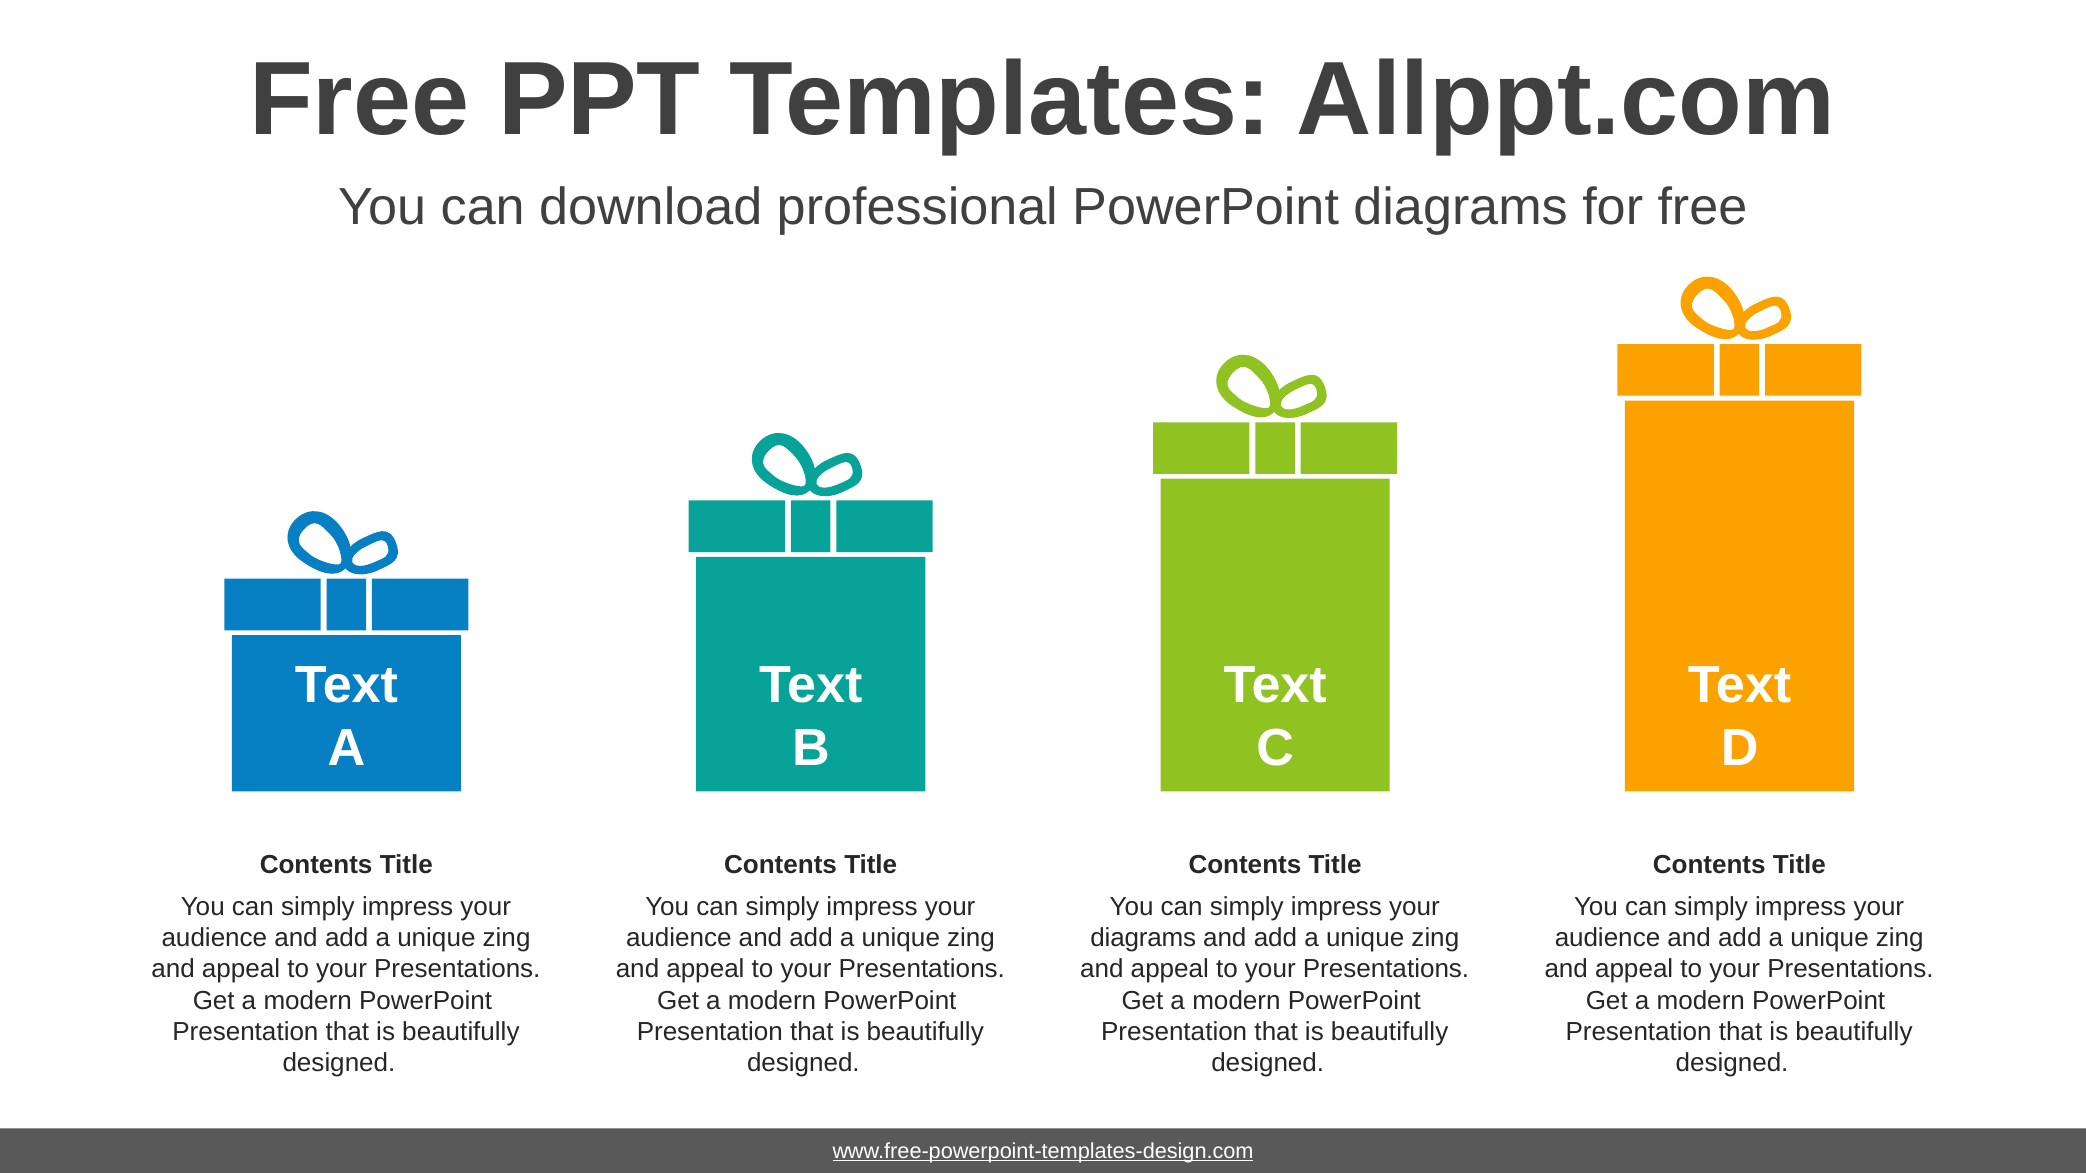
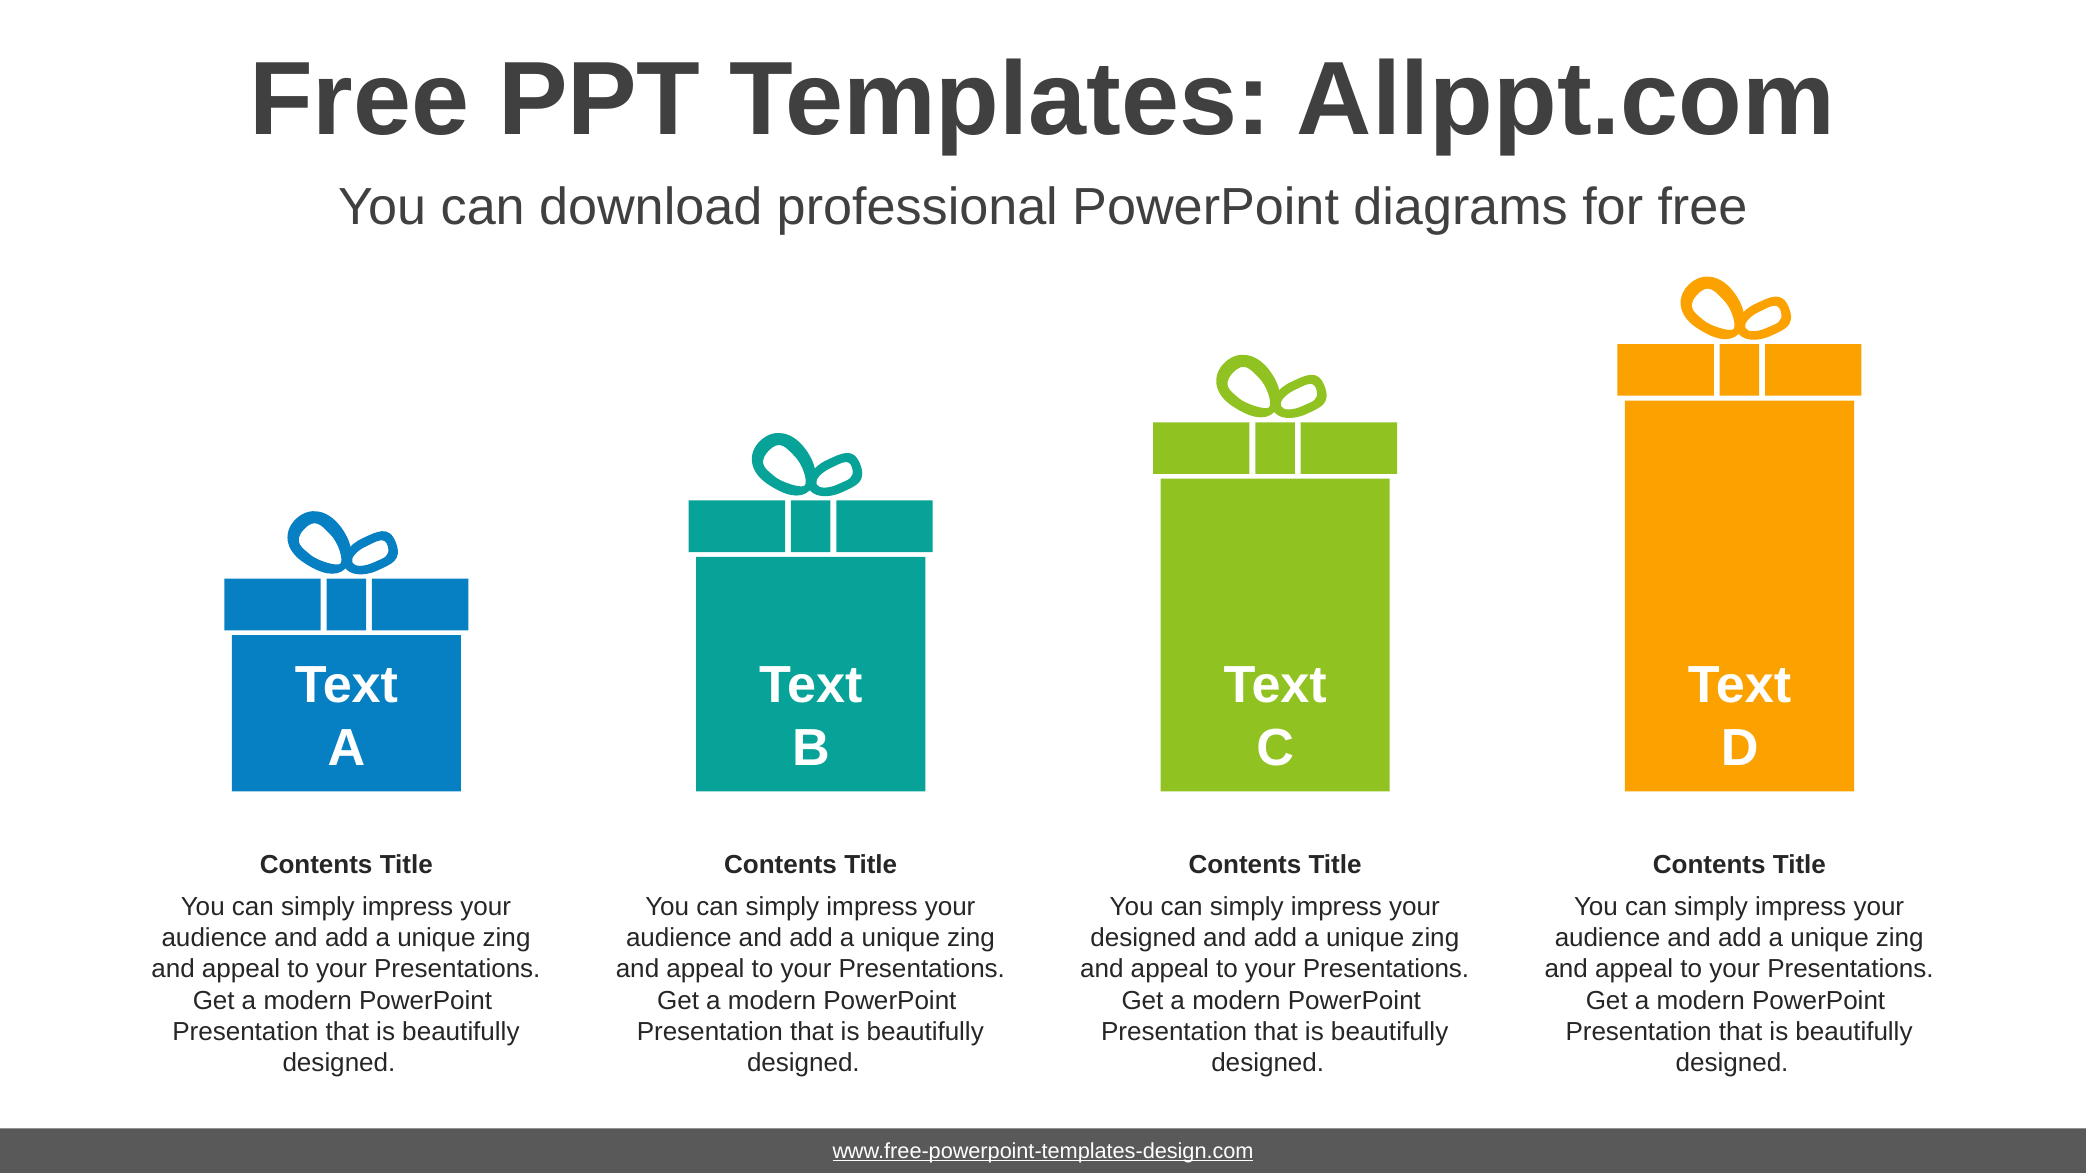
diagrams at (1143, 938): diagrams -> designed
